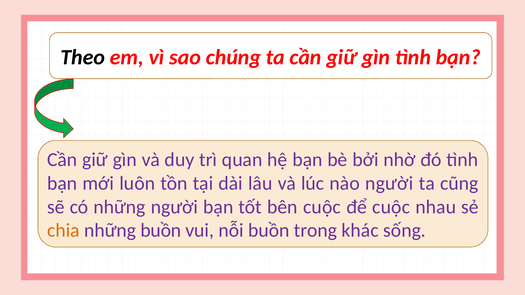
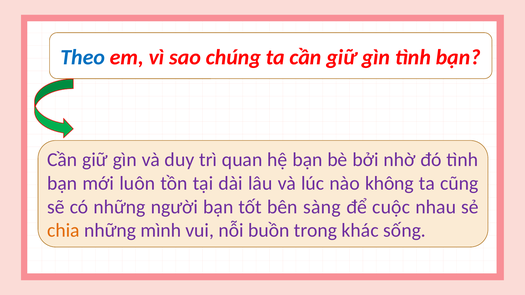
Theo colour: black -> blue
nào người: người -> không
bên cuộc: cuộc -> sàng
những buồn: buồn -> mình
